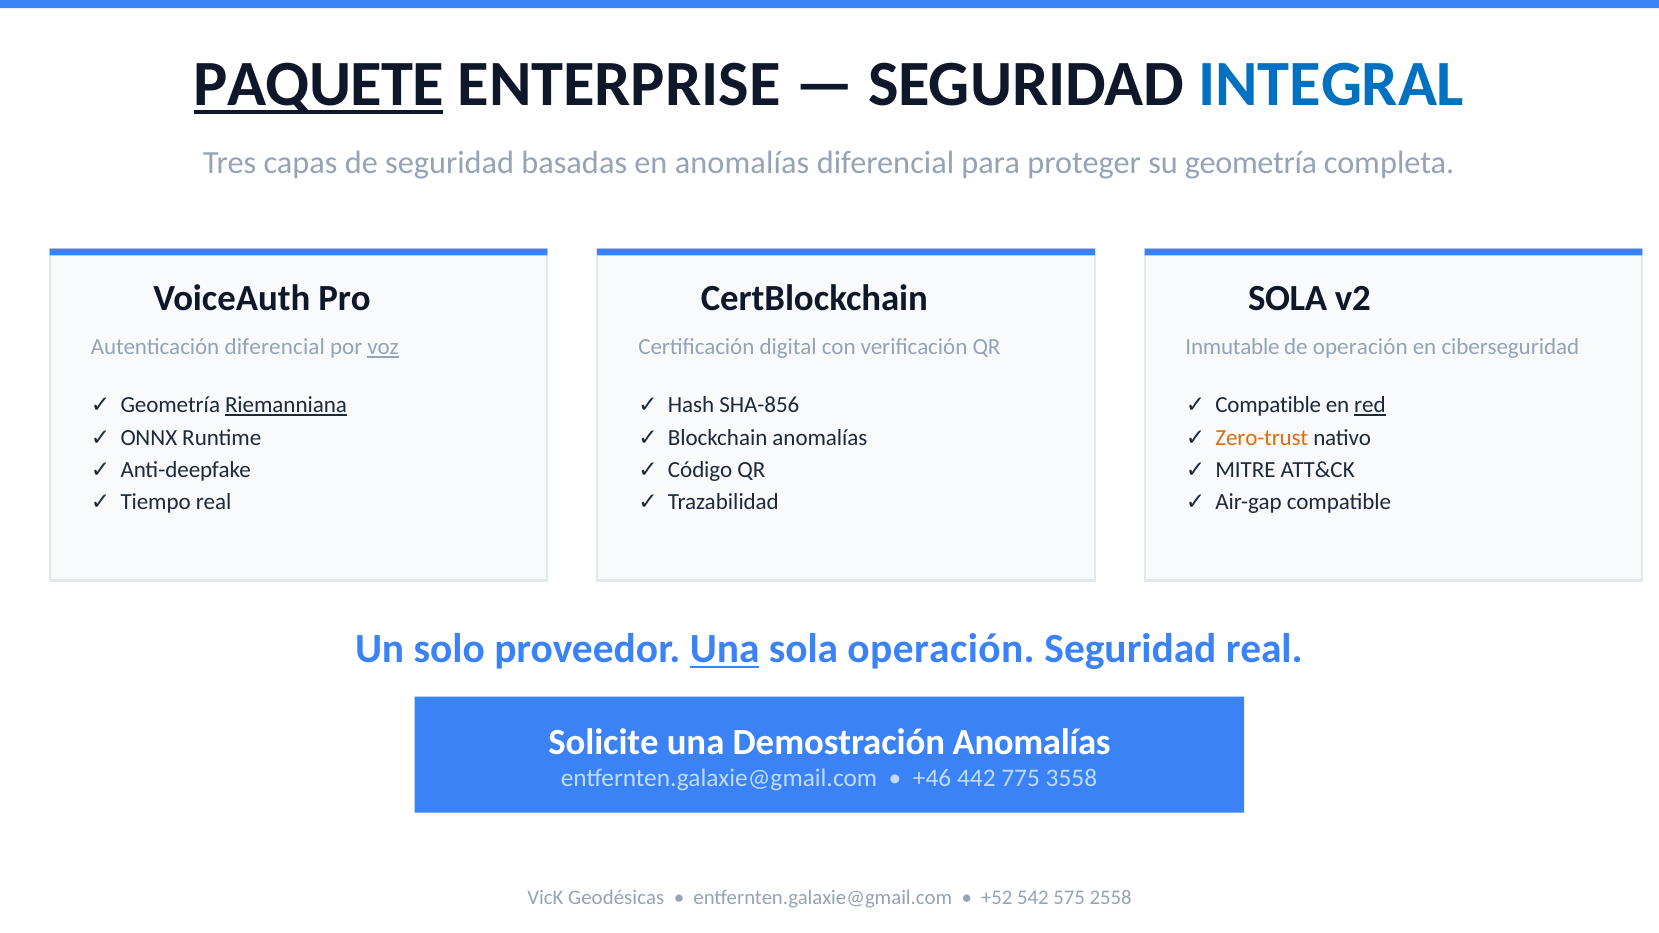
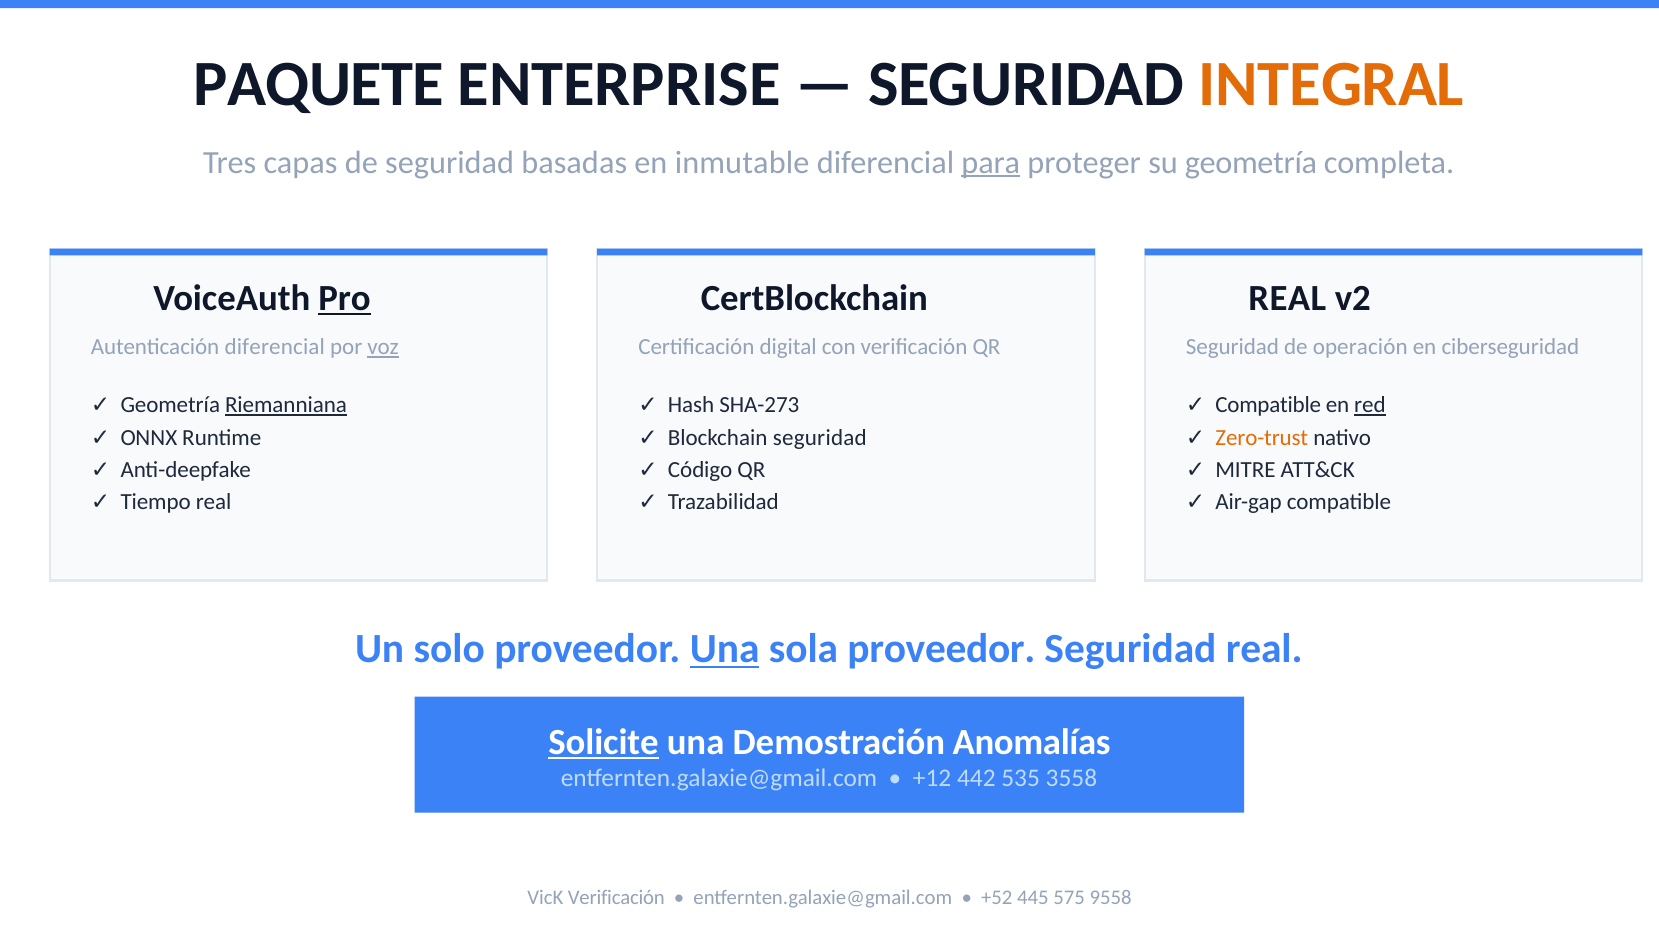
PAQUETE underline: present -> none
INTEGRAL colour: blue -> orange
en anomalías: anomalías -> inmutable
para underline: none -> present
Pro underline: none -> present
SOLA at (1288, 298): SOLA -> REAL
Inmutable at (1233, 347): Inmutable -> Seguridad
SHA-856: SHA-856 -> SHA-273
Blockchain anomalías: anomalías -> seguridad
sola operación: operación -> proveedor
Solicite underline: none -> present
+46: +46 -> +12
775: 775 -> 535
VicK Geodésicas: Geodésicas -> Verificación
542: 542 -> 445
2558: 2558 -> 9558
